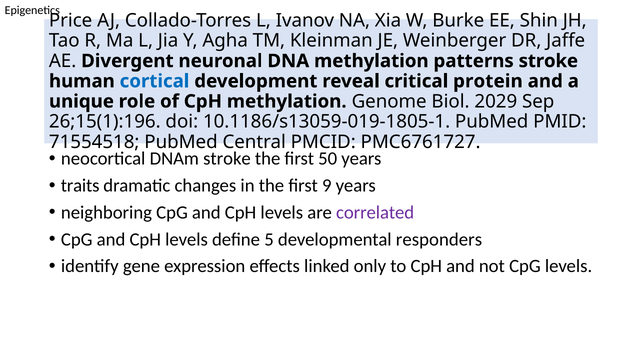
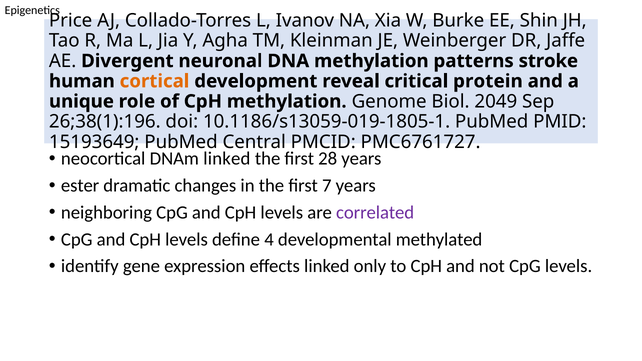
cortical colour: blue -> orange
2029: 2029 -> 2049
26;15(1):196: 26;15(1):196 -> 26;38(1):196
71554518: 71554518 -> 15193649
DNAm stroke: stroke -> linked
50: 50 -> 28
traits: traits -> ester
9: 9 -> 7
5: 5 -> 4
responders: responders -> methylated
